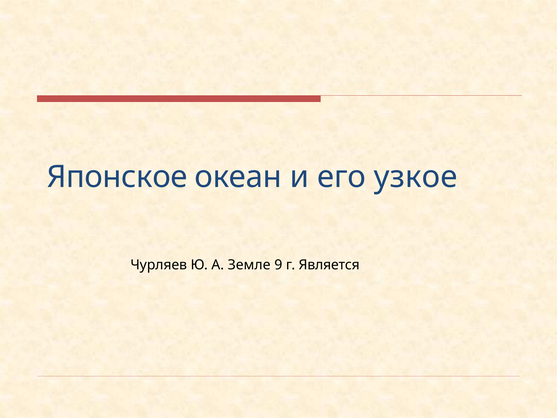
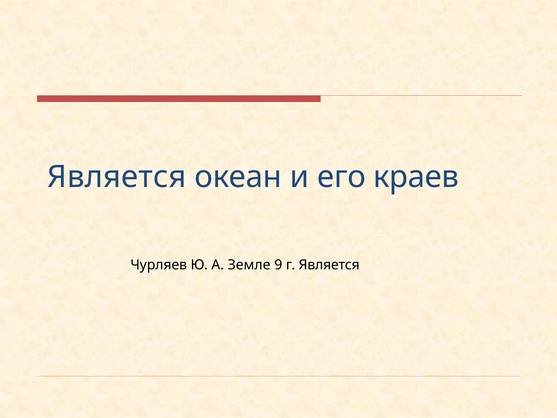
Японское at (117, 177): Японское -> Является
узкое: узкое -> краев
